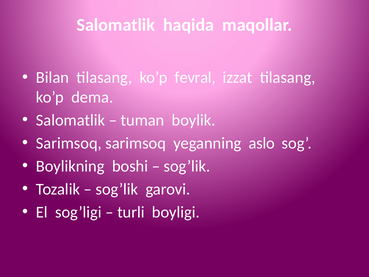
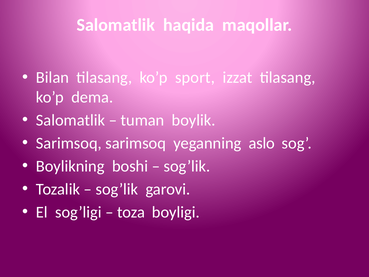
fevral: fevral -> sport
turli: turli -> toza
